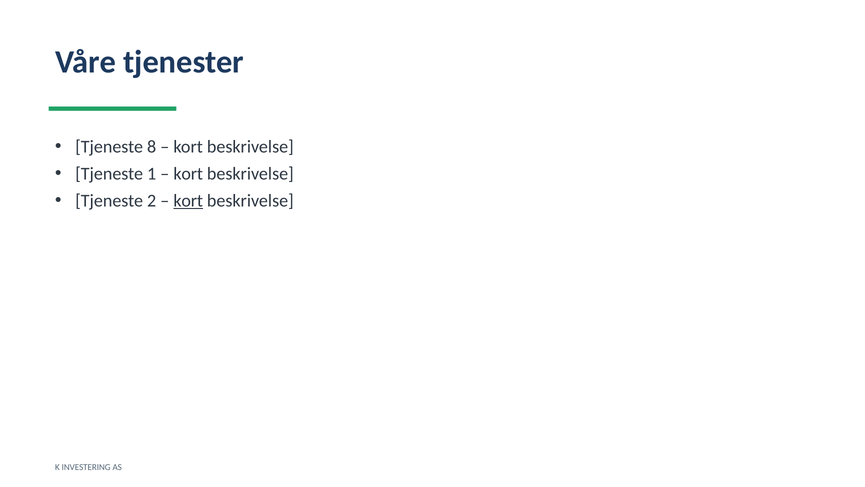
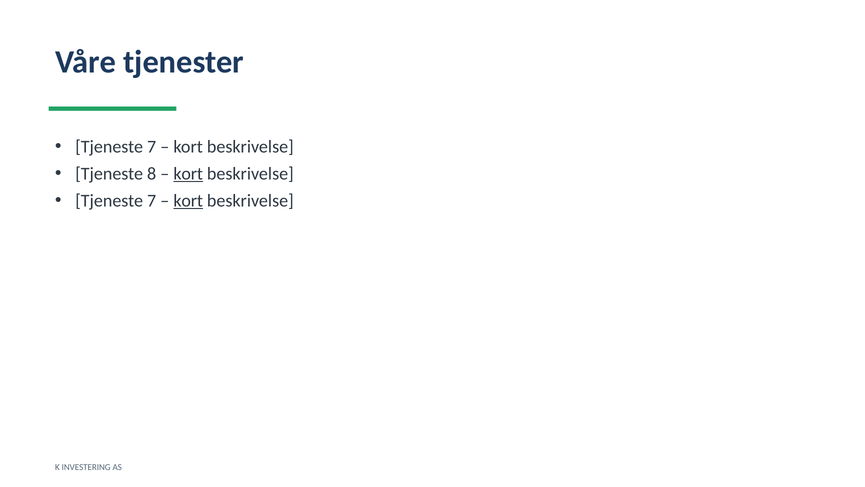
8 at (152, 147): 8 -> 7
1: 1 -> 8
kort at (188, 174) underline: none -> present
2 at (152, 201): 2 -> 7
